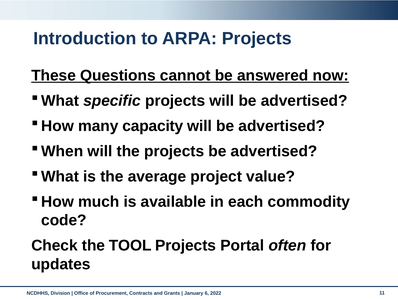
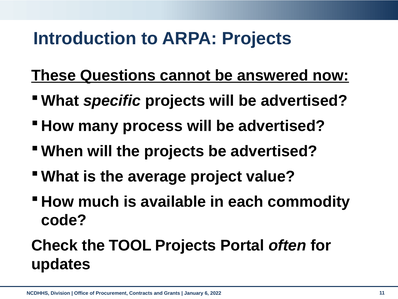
capacity: capacity -> process
